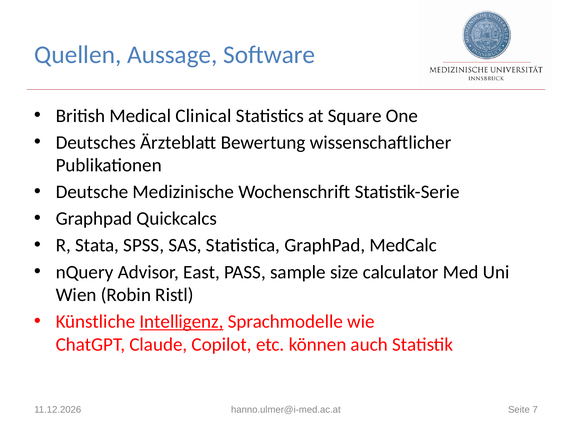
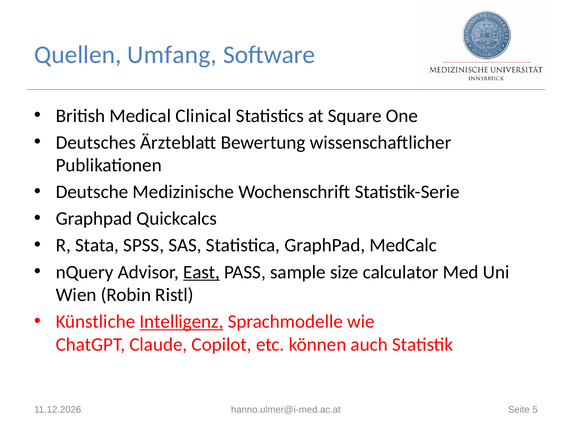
Aussage: Aussage -> Umfang
East underline: none -> present
7: 7 -> 5
